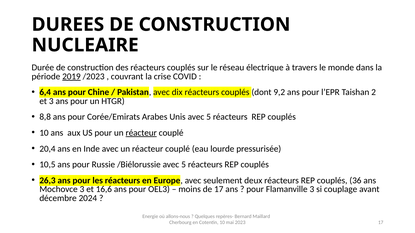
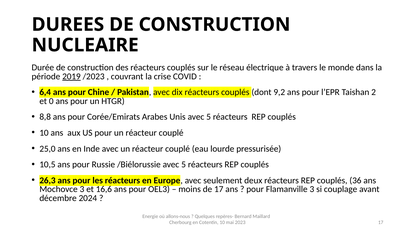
et 3: 3 -> 0
réacteur at (141, 133) underline: present -> none
20,4: 20,4 -> 25,0
